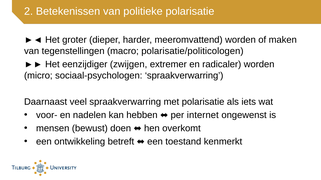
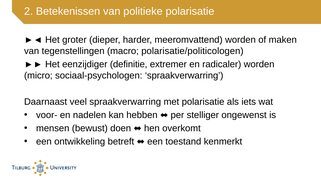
zwijgen: zwijgen -> definitie
internet: internet -> stelliger
